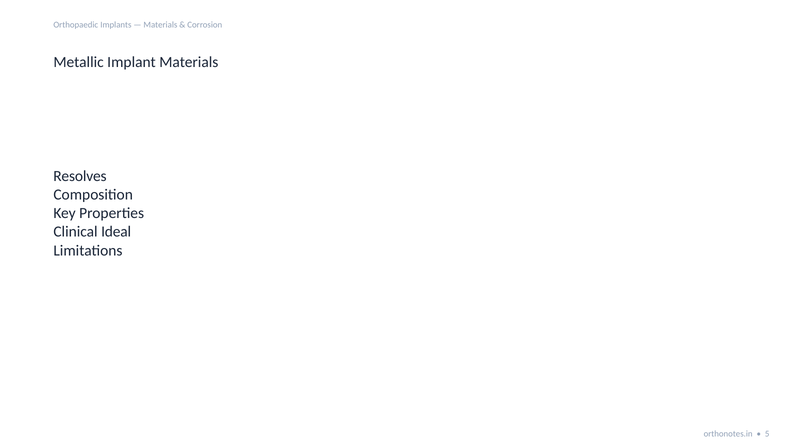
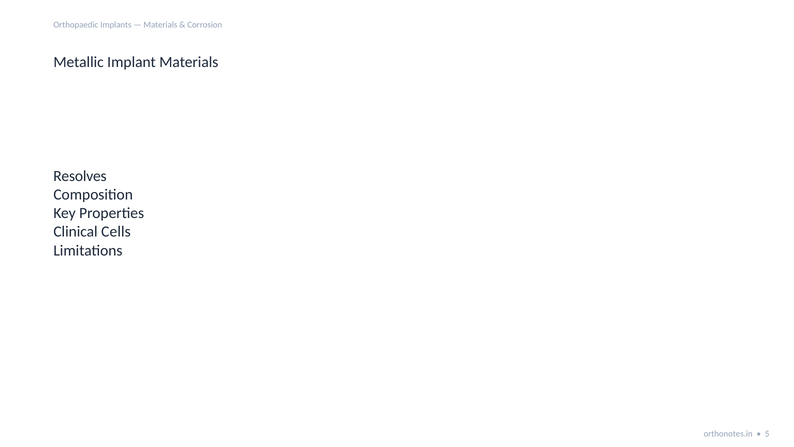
Ideal: Ideal -> Cells
